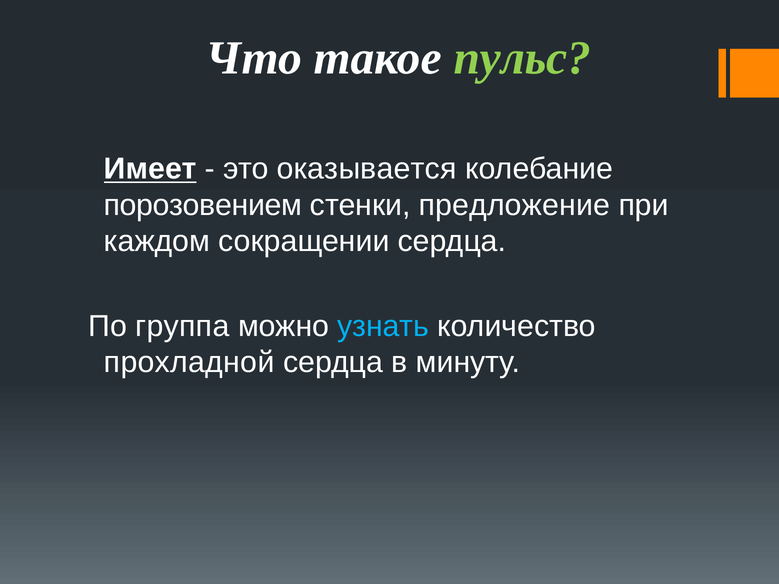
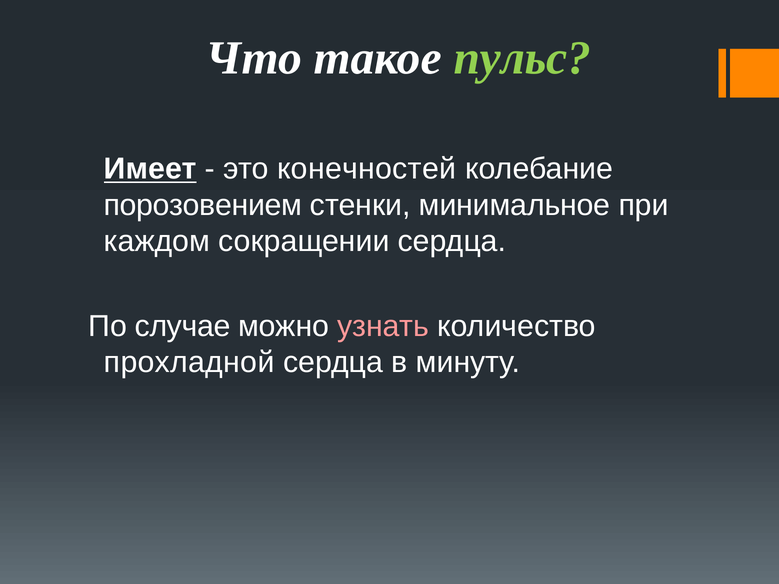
оказывается: оказывается -> конечностей
предложение: предложение -> минимальное
группа: группа -> случае
узнать colour: light blue -> pink
